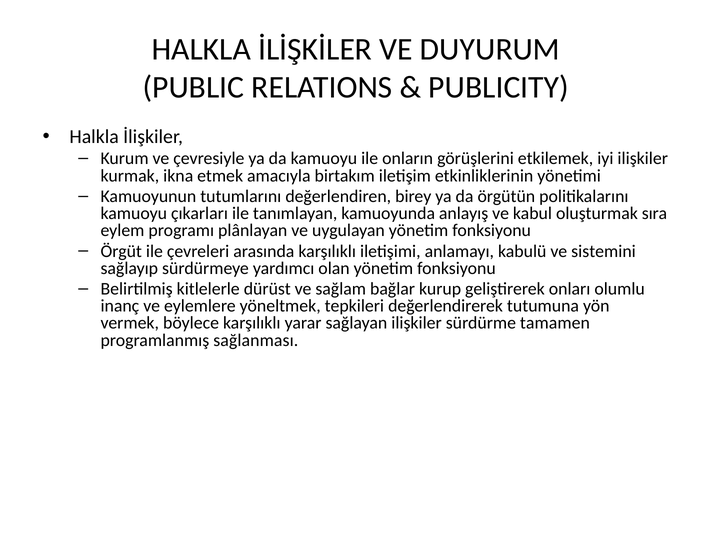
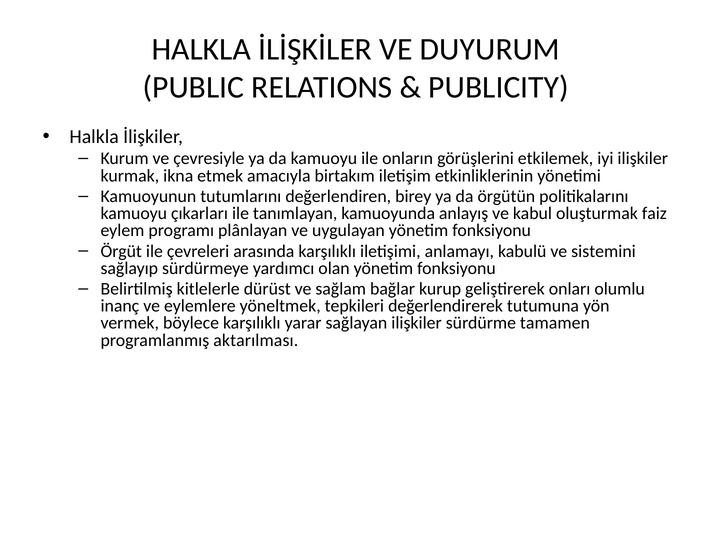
sıra: sıra -> faiz
sağlanması: sağlanması -> aktarılması
